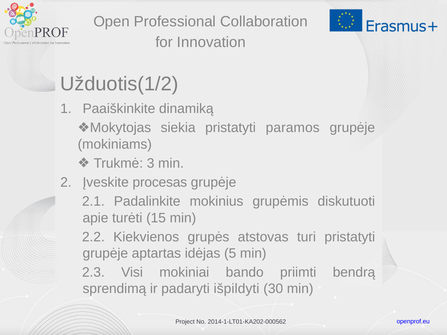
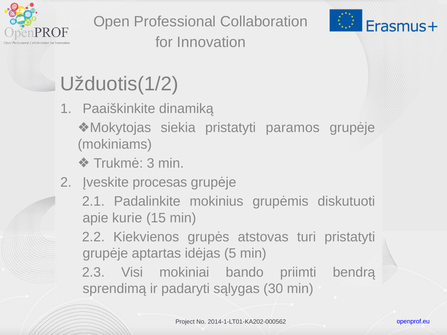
turėti: turėti -> kurie
išpildyti: išpildyti -> sąlygas
